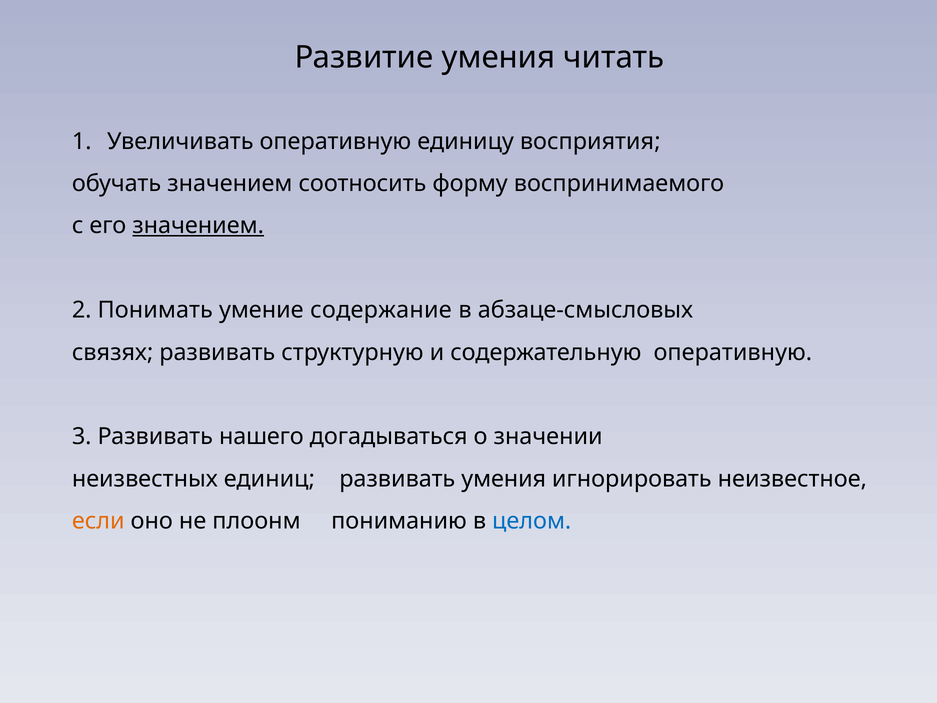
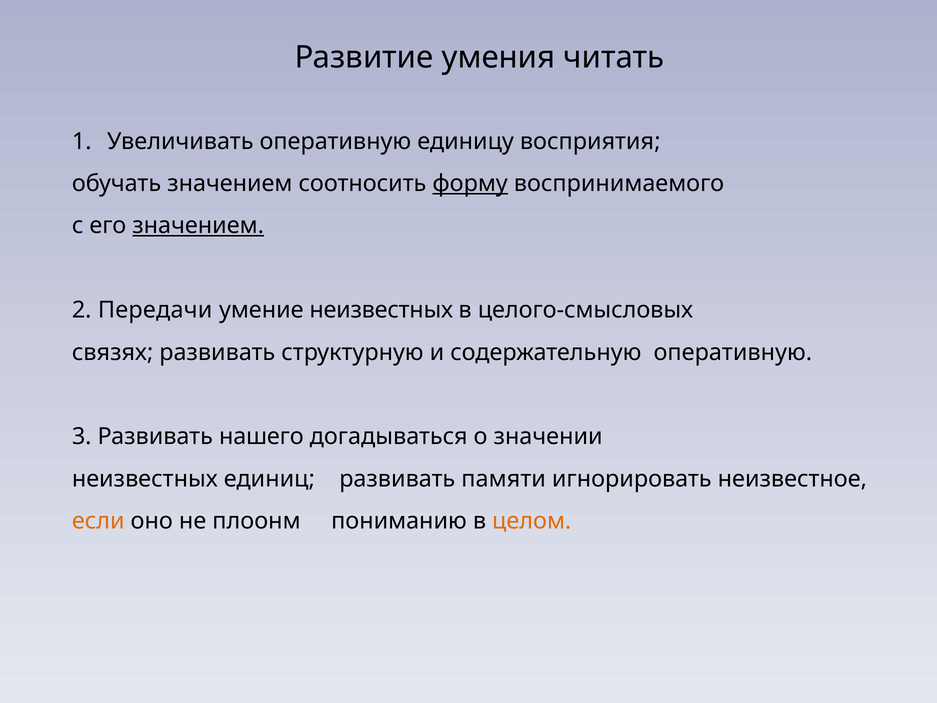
форму underline: none -> present
Понимать: Понимать -> Передачи
умение содержание: содержание -> неизвестных
абзаце-смысловых: абзаце-смысловых -> целого-смысловых
развивать умения: умения -> памяти
целом colour: blue -> orange
